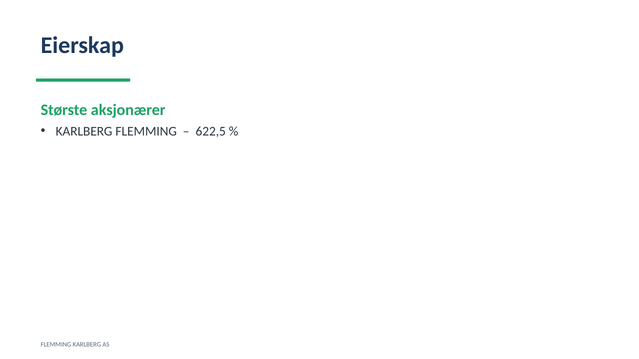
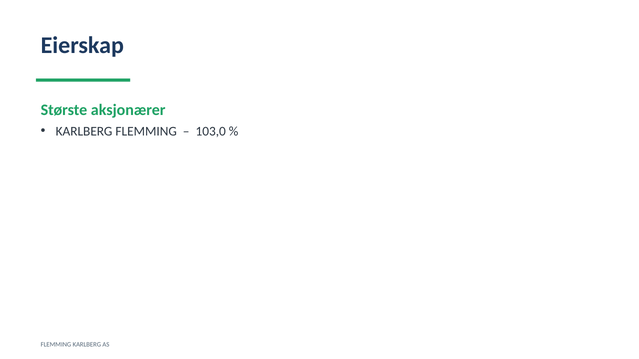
622,5: 622,5 -> 103,0
